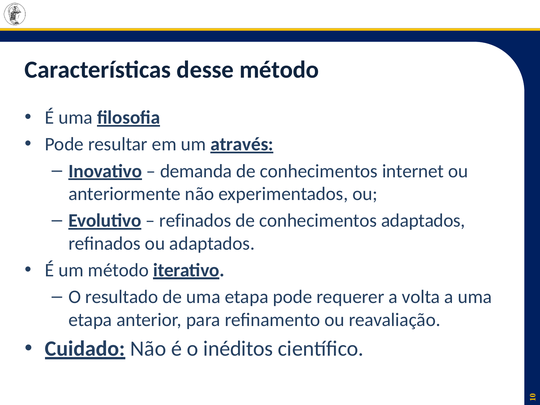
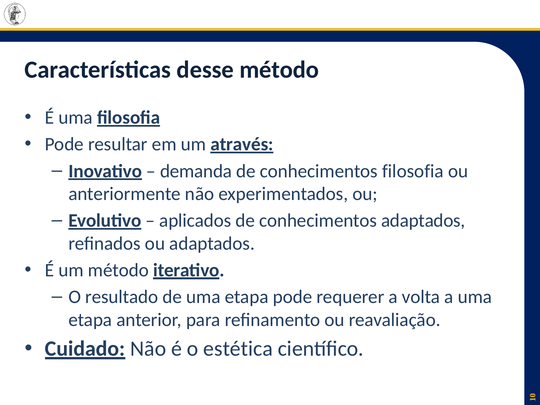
conhecimentos internet: internet -> filosofia
refinados at (195, 221): refinados -> aplicados
inéditos: inéditos -> estética
